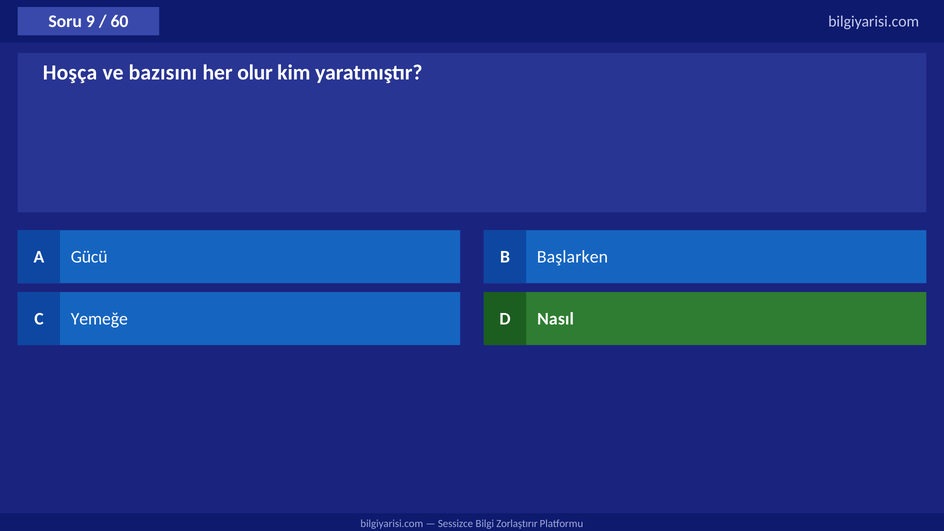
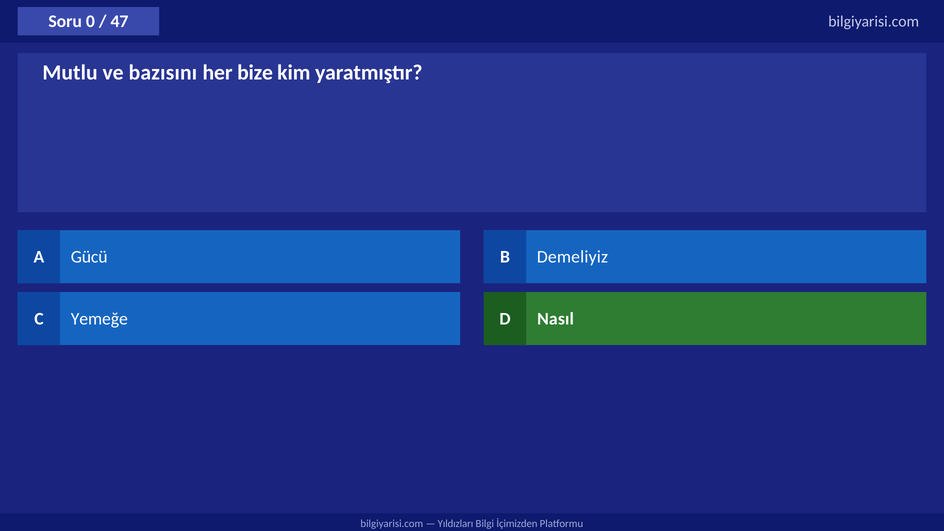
9: 9 -> 0
60: 60 -> 47
Hoşça: Hoşça -> Mutlu
olur: olur -> bize
Başlarken: Başlarken -> Demeliyiz
Sessizce: Sessizce -> Yıldızları
Zorlaştırır: Zorlaştırır -> İçimizden
